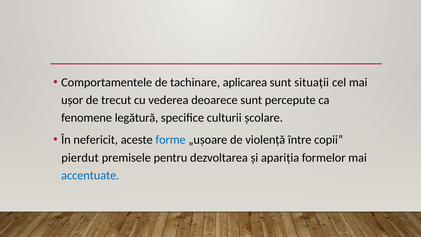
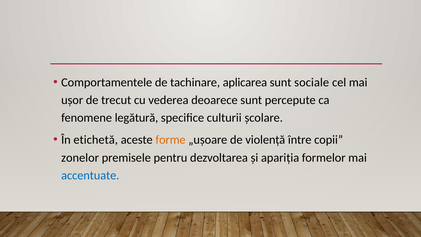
situații: situații -> sociale
nefericit: nefericit -> etichetă
forme colour: blue -> orange
pierdut: pierdut -> zonelor
